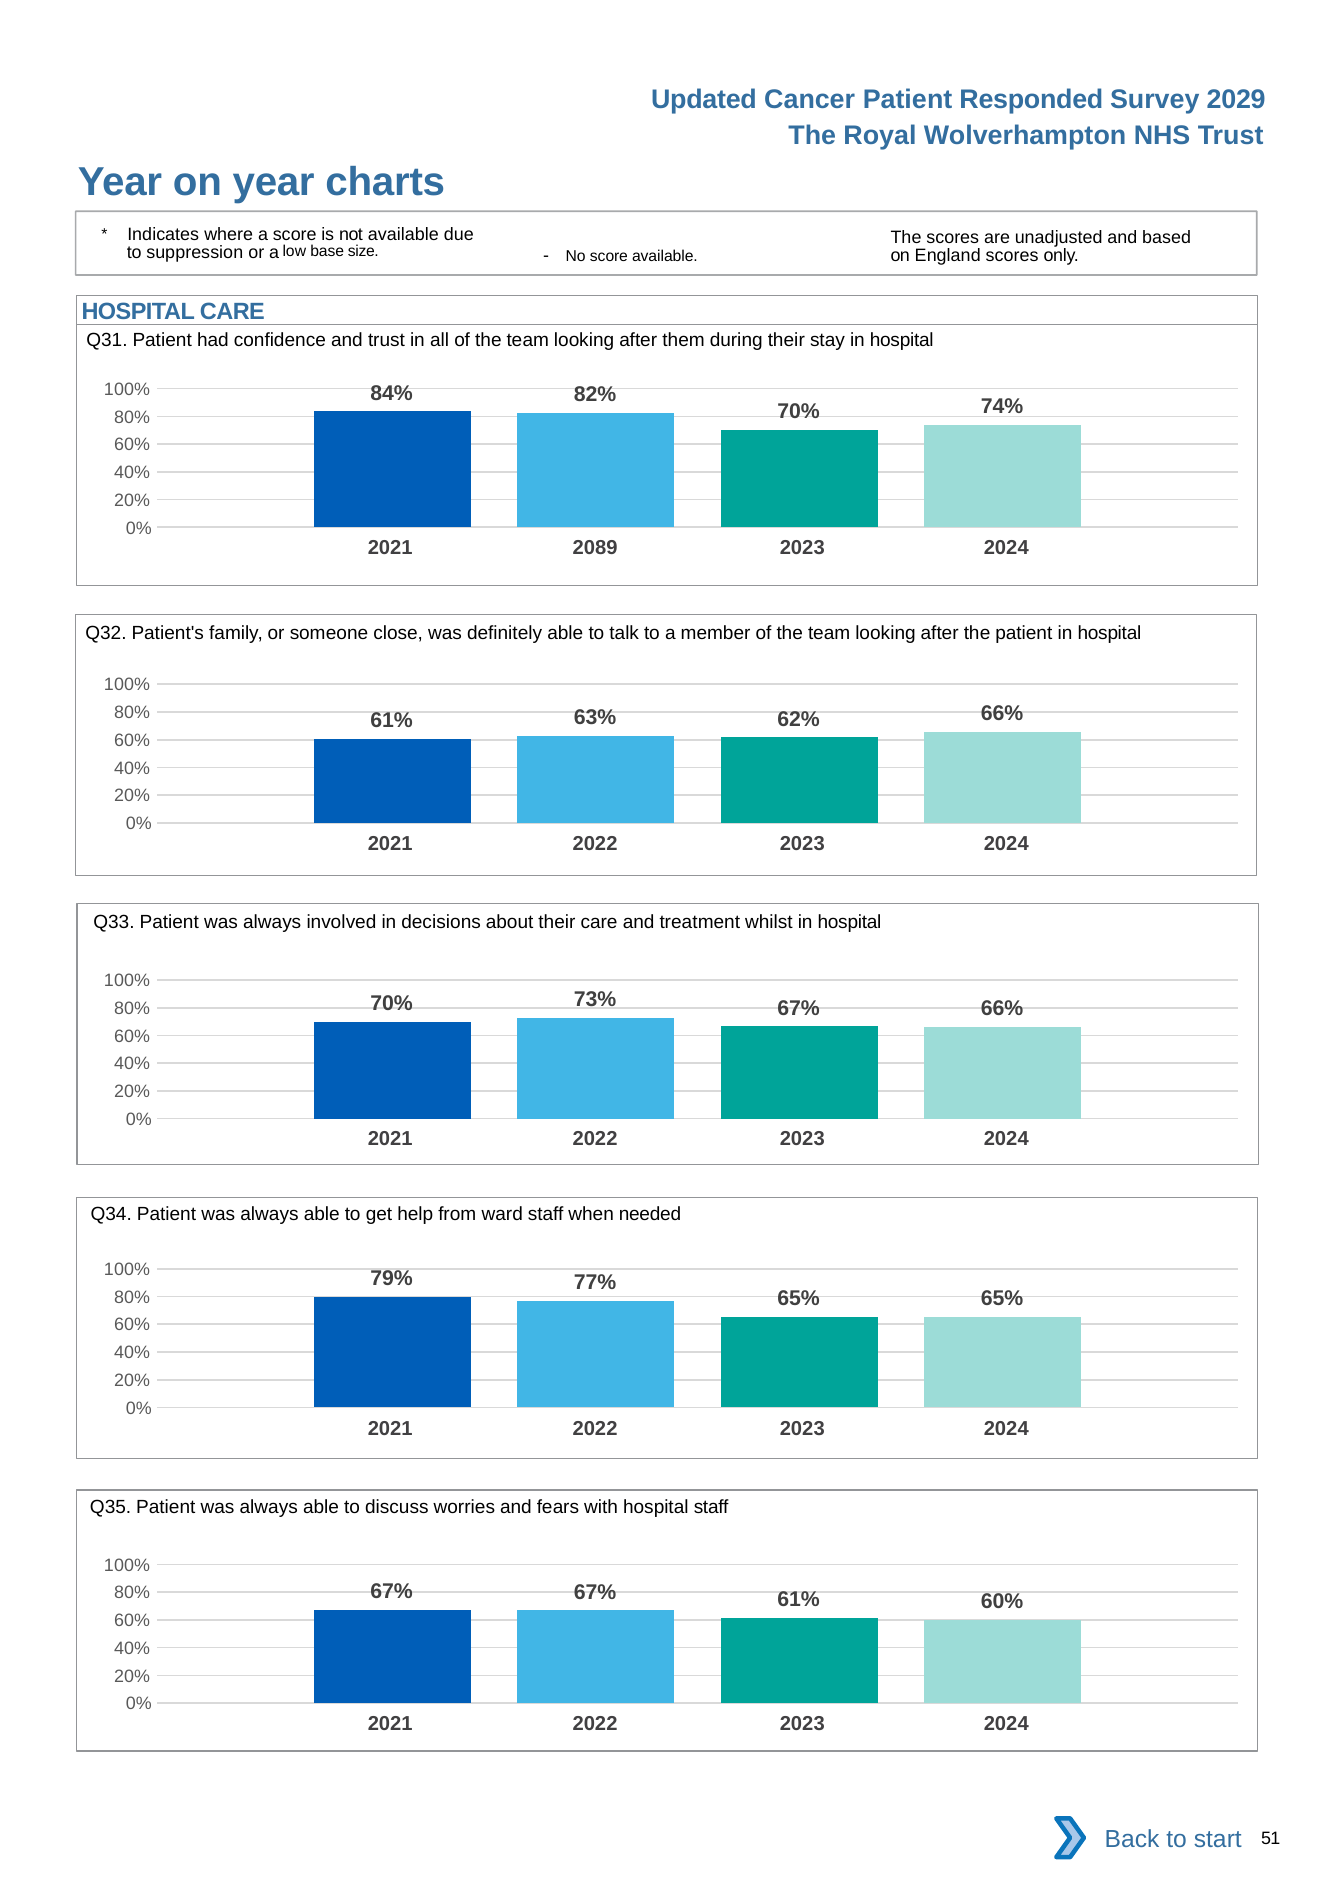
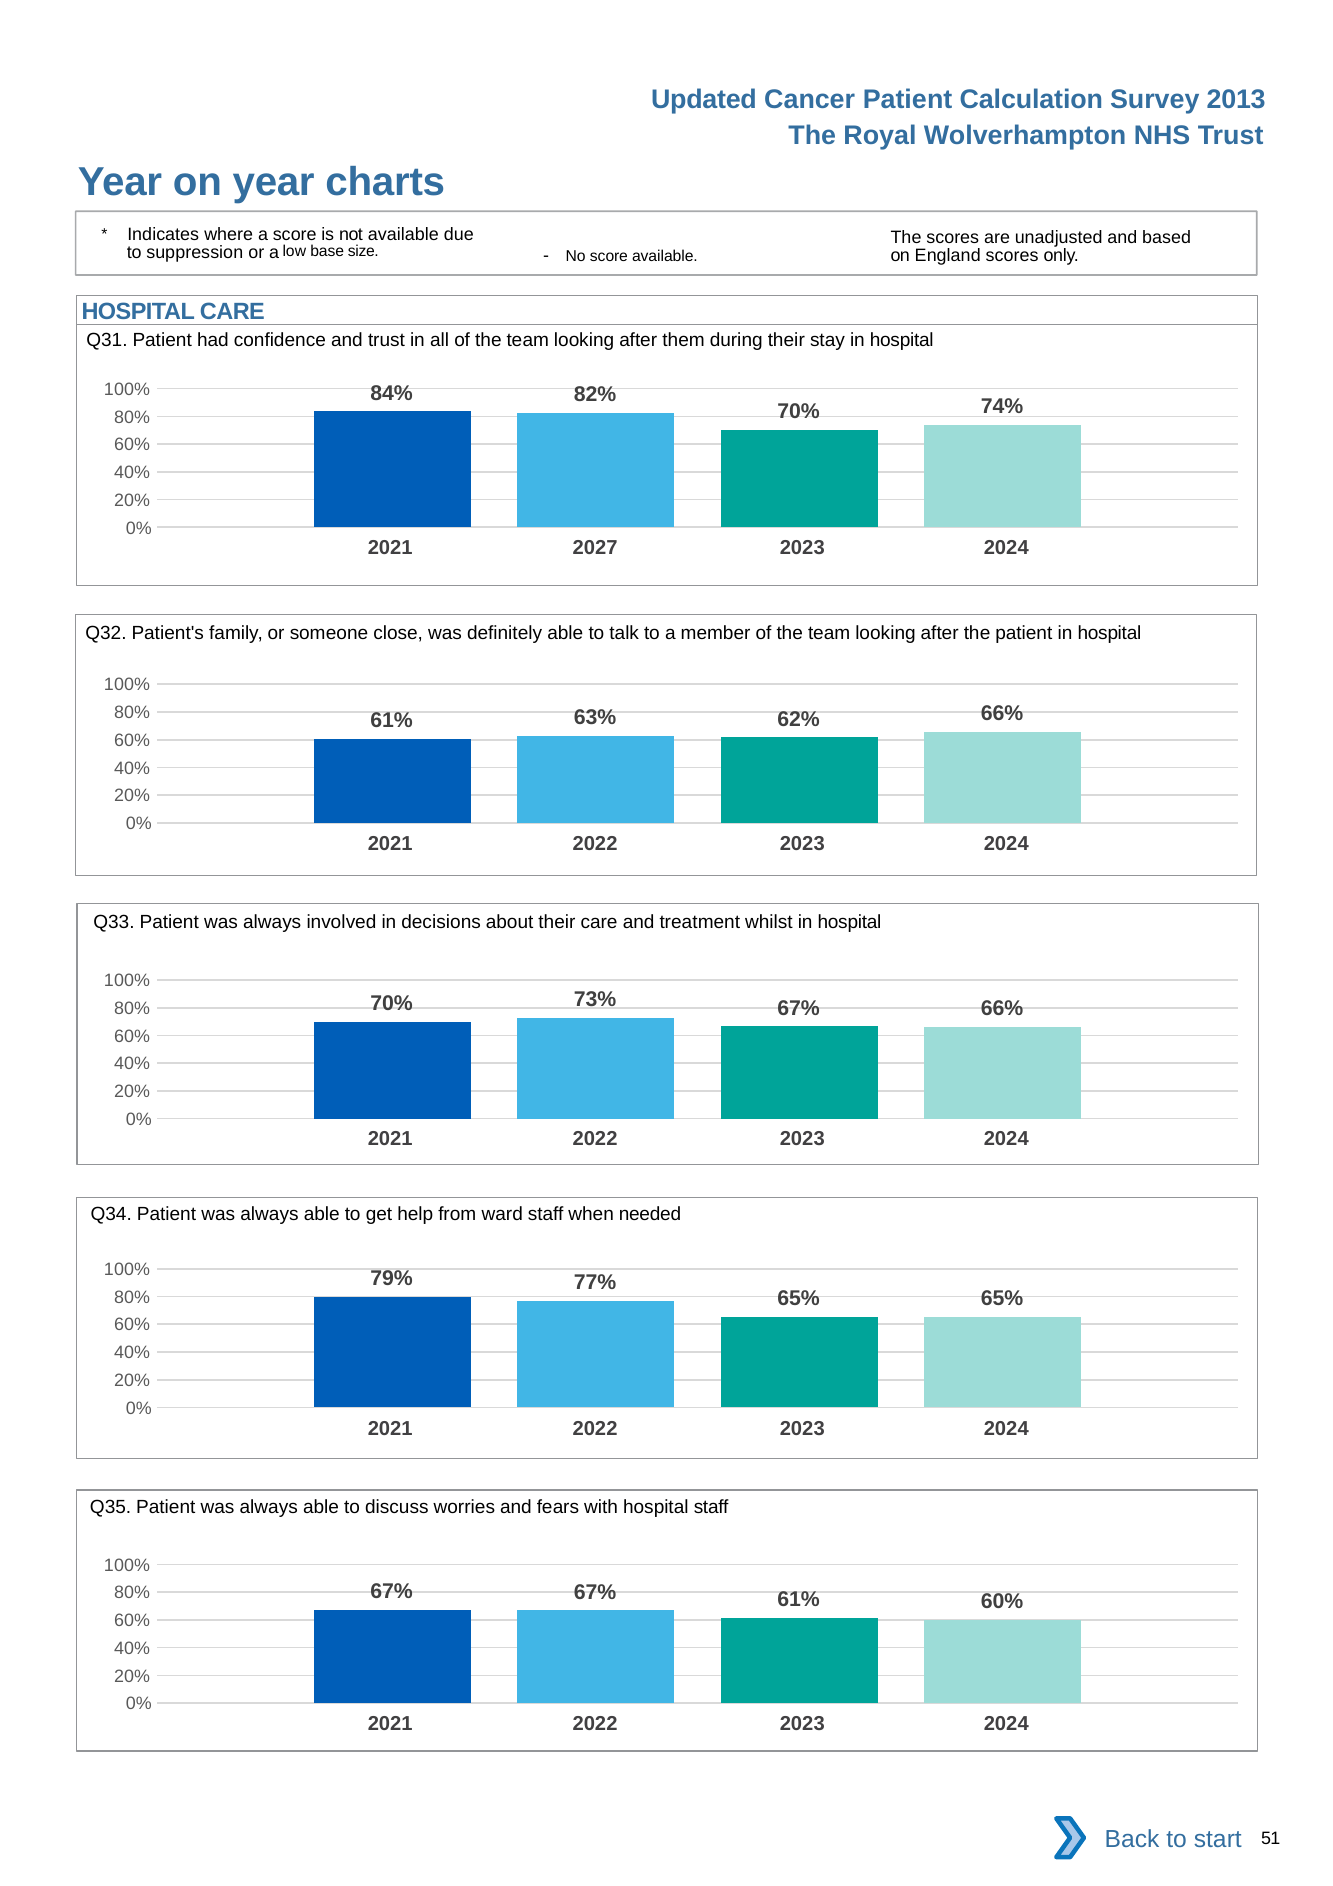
Responded: Responded -> Calculation
2029: 2029 -> 2013
2089: 2089 -> 2027
